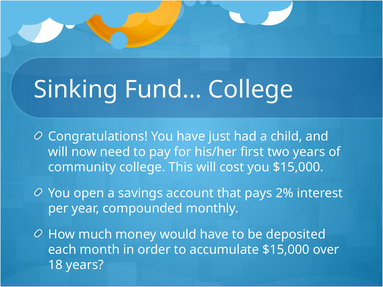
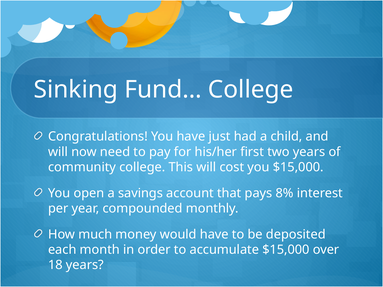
2%: 2% -> 8%
